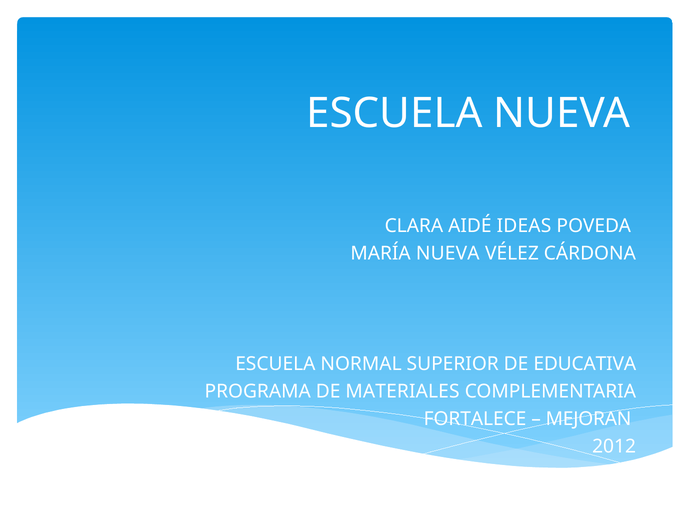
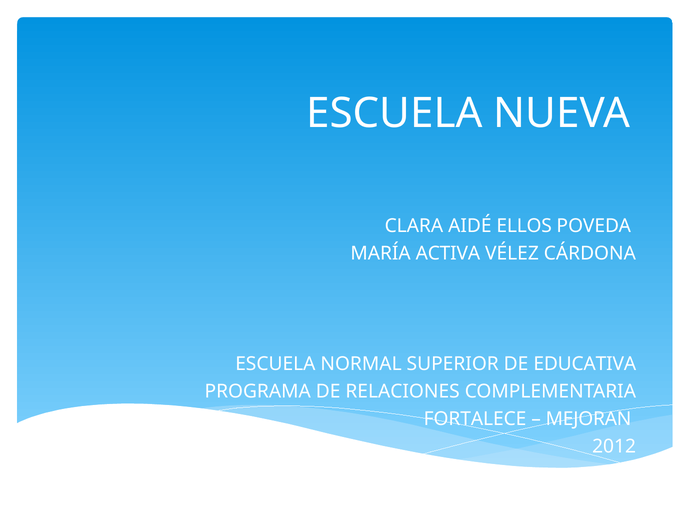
IDEAS: IDEAS -> ELLOS
MARÍA NUEVA: NUEVA -> ACTIVA
MATERIALES: MATERIALES -> RELACIONES
